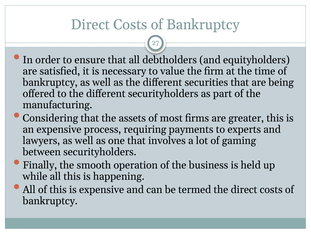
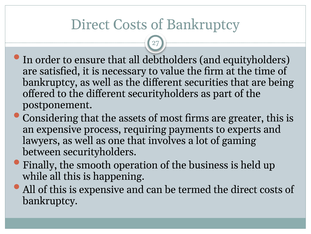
manufacturing: manufacturing -> postponement
